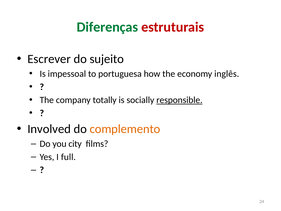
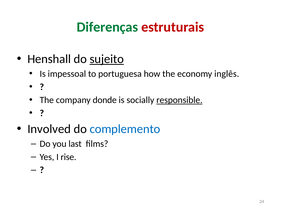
Escrever: Escrever -> Henshall
sujeito underline: none -> present
totally: totally -> donde
complemento colour: orange -> blue
city: city -> last
full: full -> rise
